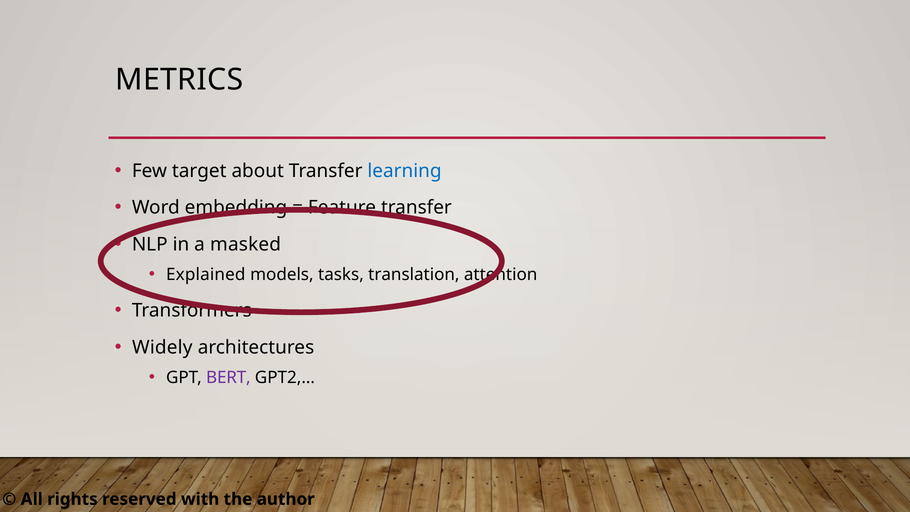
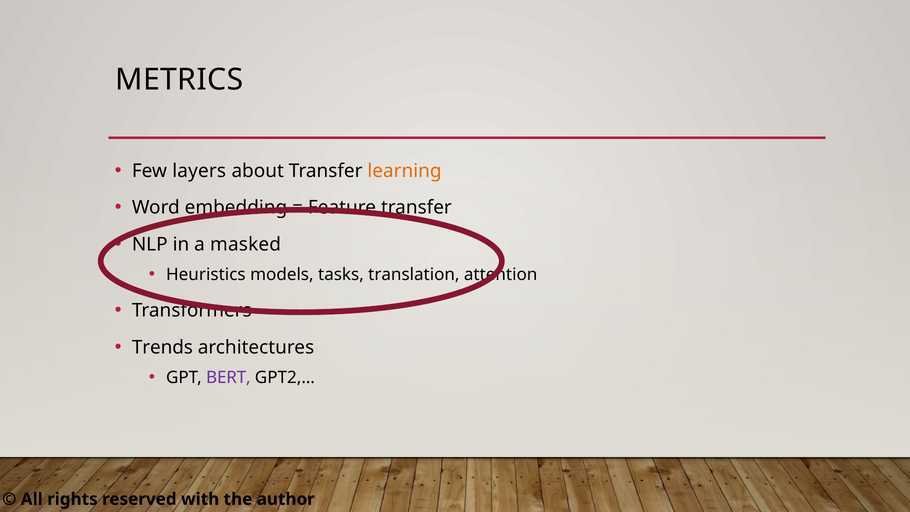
target: target -> layers
learning colour: blue -> orange
Explained: Explained -> Heuristics
Widely: Widely -> Trends
